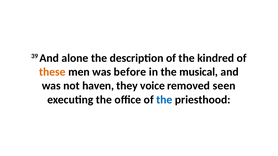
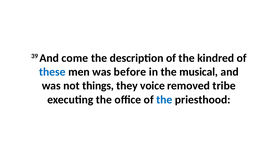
alone: alone -> come
these colour: orange -> blue
haven: haven -> things
seen: seen -> tribe
